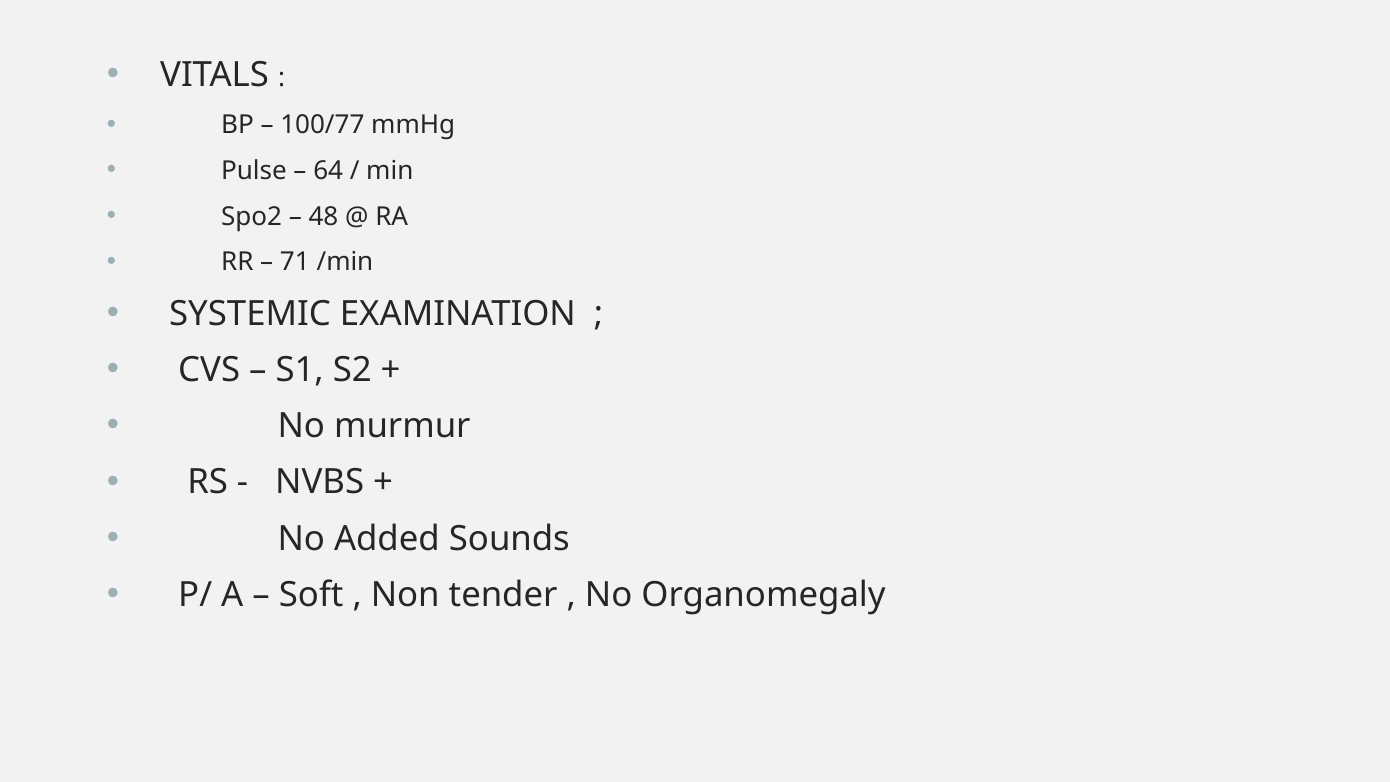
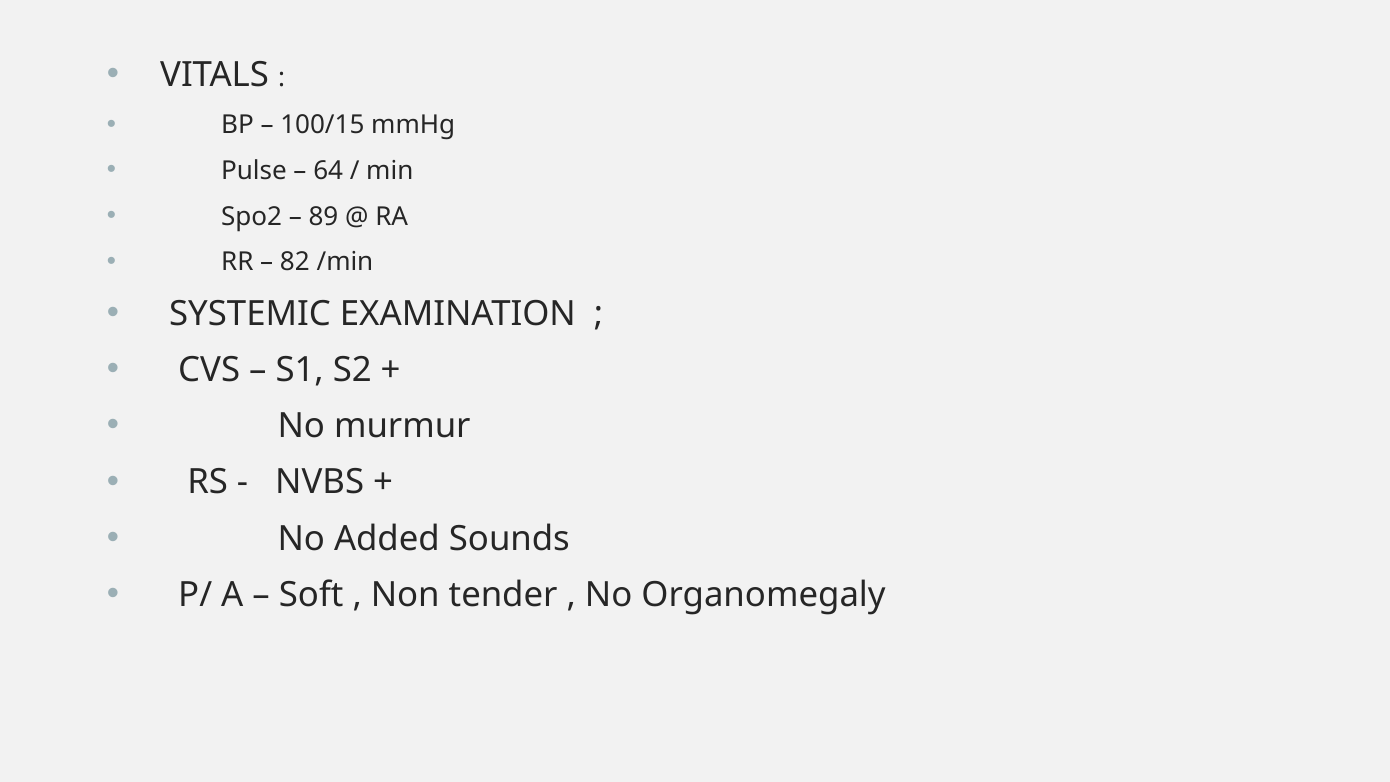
100/77: 100/77 -> 100/15
48: 48 -> 89
71: 71 -> 82
